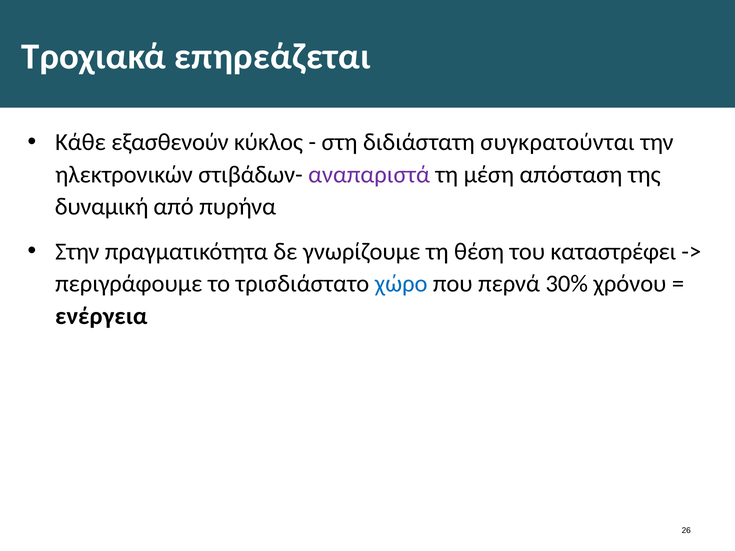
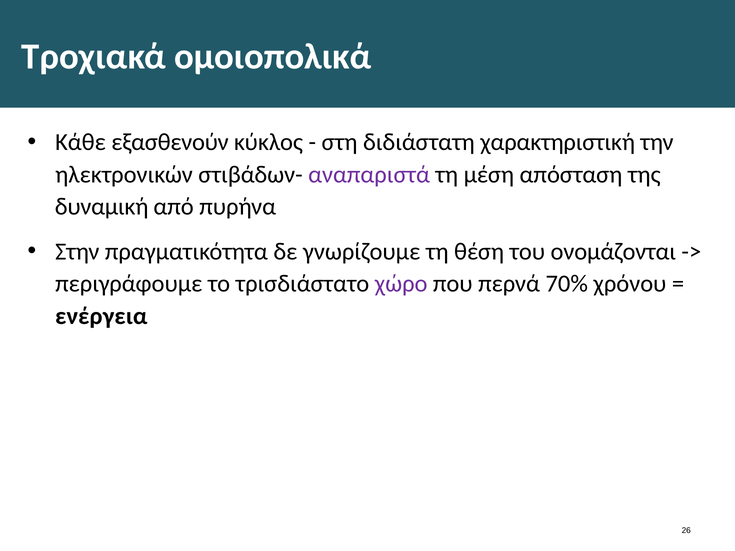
επηρεάζεται: επηρεάζεται -> ομοιοπολικά
συγκρατούνται: συγκρατούνται -> χαρακτηριστική
καταστρέφει: καταστρέφει -> ονομάζονται
χώρο colour: blue -> purple
30%: 30% -> 70%
